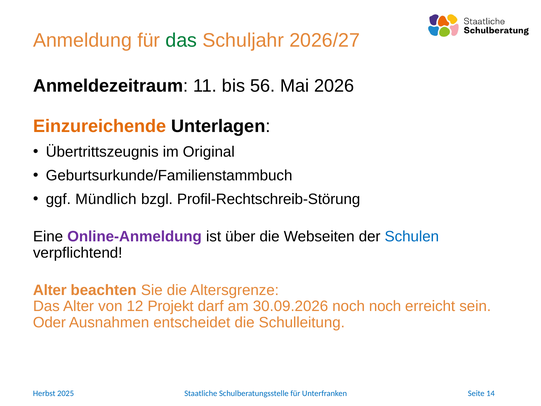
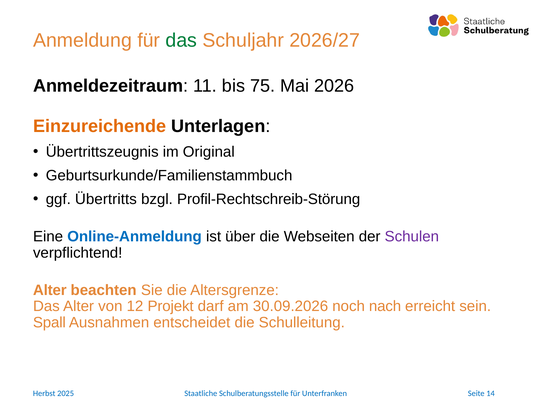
56: 56 -> 75
Mündlich: Mündlich -> Übertritts
Online-Anmeldung colour: purple -> blue
Schulen colour: blue -> purple
noch noch: noch -> nach
Oder: Oder -> Spall
